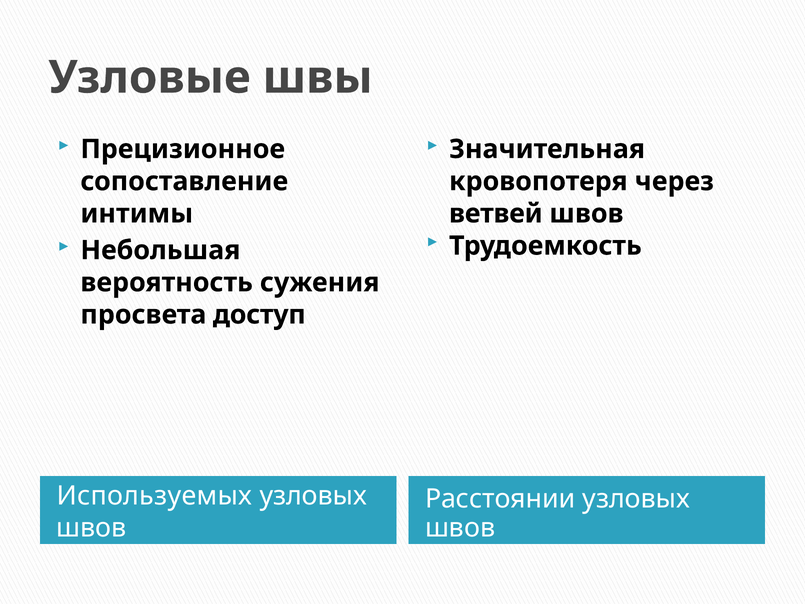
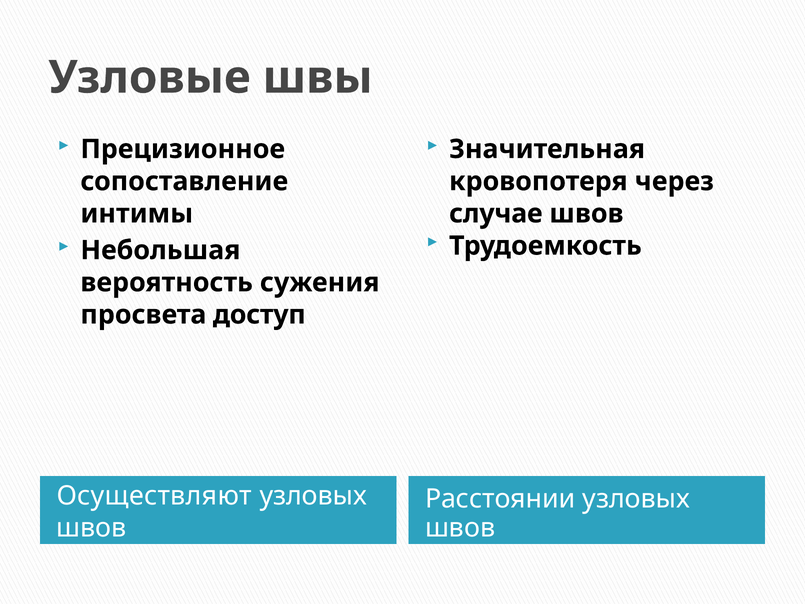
ветвей: ветвей -> случае
Используемых: Используемых -> Осуществляют
